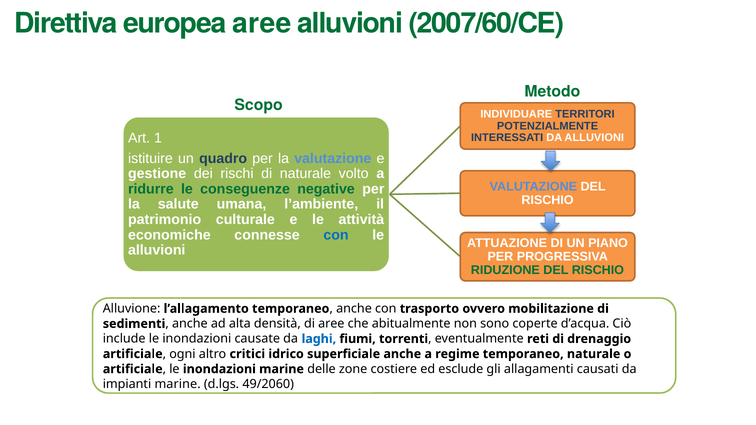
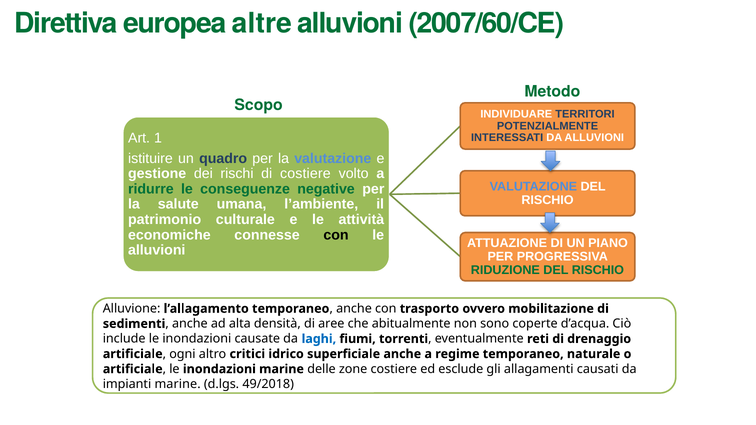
europea aree: aree -> altre
di naturale: naturale -> costiere
con at (336, 235) colour: blue -> black
49/2060: 49/2060 -> 49/2018
